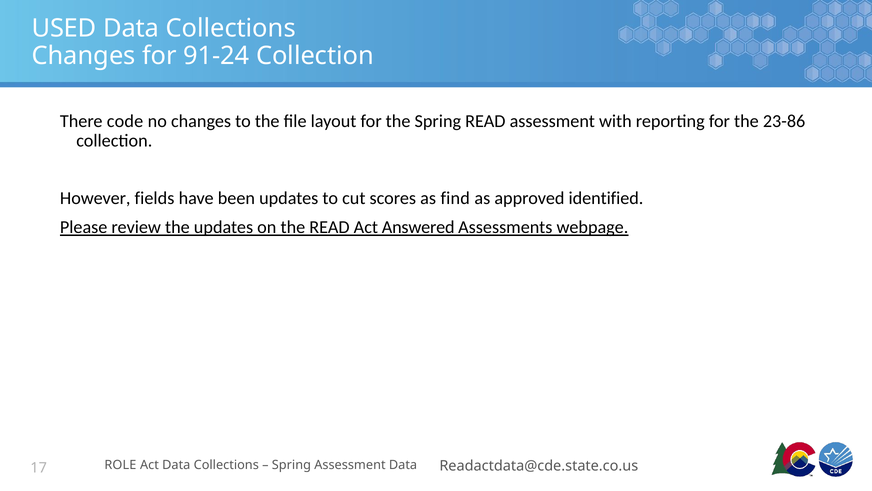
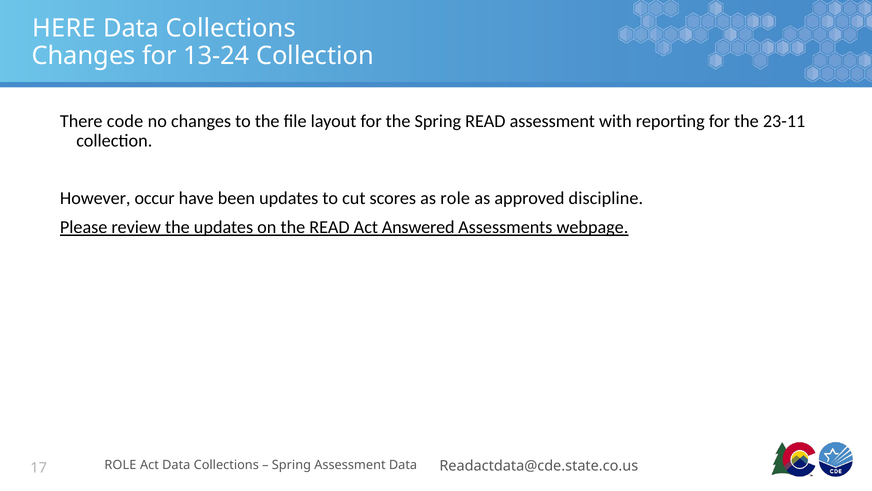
USED: USED -> HERE
91-24: 91-24 -> 13-24
23-86: 23-86 -> 23-11
fields: fields -> occur
as find: find -> role
identified: identified -> discipline
